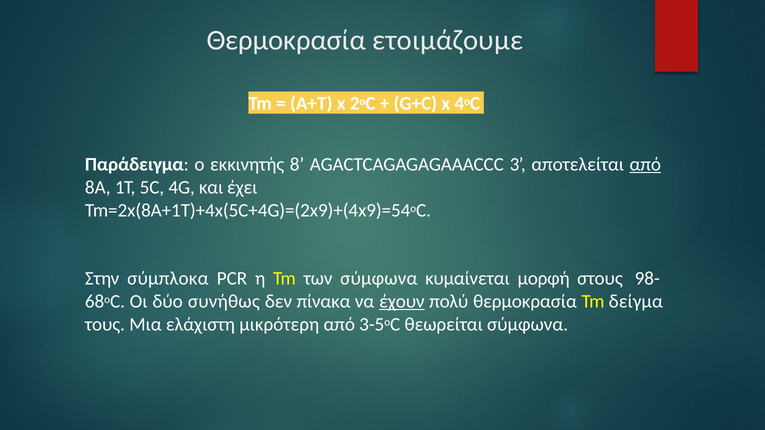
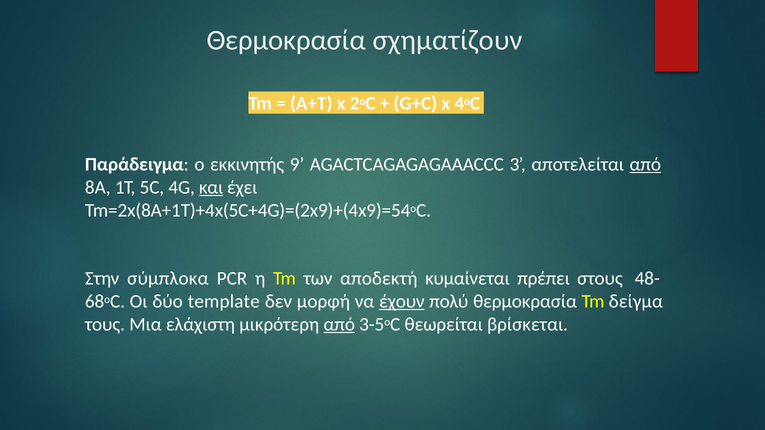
ετοιμάζουμε: ετοιμάζουμε -> σχηματίζουν
8: 8 -> 9
και underline: none -> present
των σύμφωνα: σύμφωνα -> αποδεκτή
μορφή: μορφή -> πρέπει
98-: 98- -> 48-
συνήθως: συνήθως -> template
πίνακα: πίνακα -> μορφή
από at (339, 324) underline: none -> present
θεωρείται σύμφωνα: σύμφωνα -> βρίσκεται
